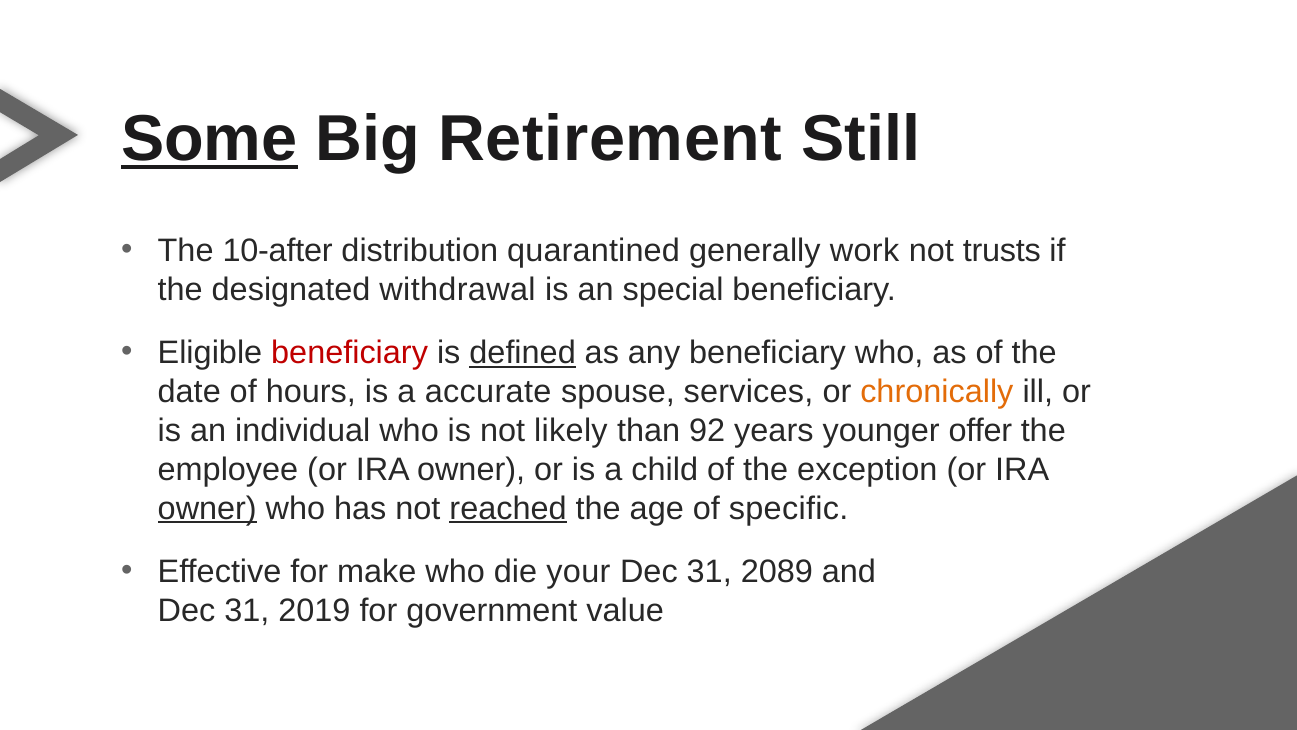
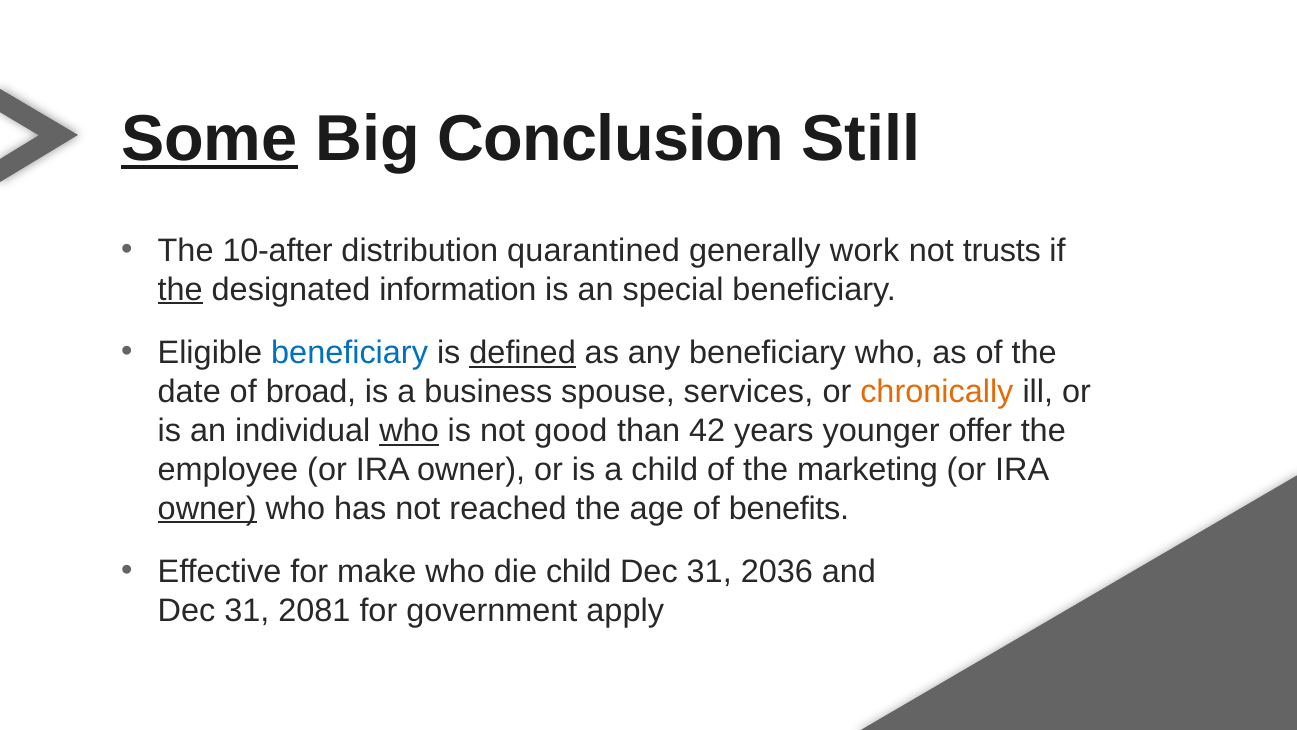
Retirement: Retirement -> Conclusion
the at (180, 289) underline: none -> present
withdrawal: withdrawal -> information
beneficiary at (350, 353) colour: red -> blue
hours: hours -> broad
accurate: accurate -> business
who at (409, 430) underline: none -> present
likely: likely -> good
92: 92 -> 42
exception: exception -> marketing
reached underline: present -> none
specific: specific -> benefits
die your: your -> child
2089: 2089 -> 2036
2019: 2019 -> 2081
value: value -> apply
